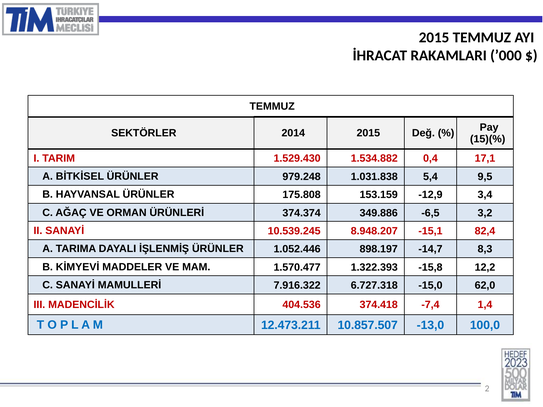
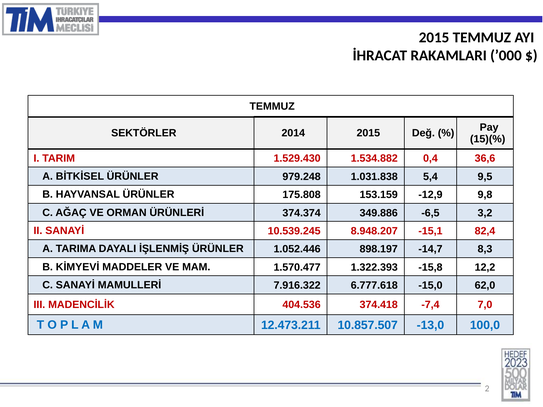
17,1: 17,1 -> 36,6
3,4: 3,4 -> 9,8
6.727.318: 6.727.318 -> 6.777.618
1,4: 1,4 -> 7,0
